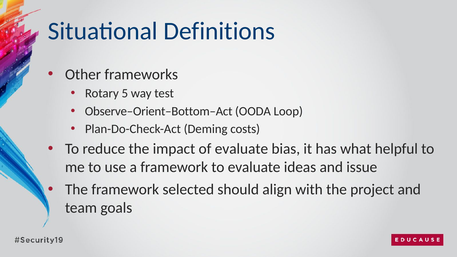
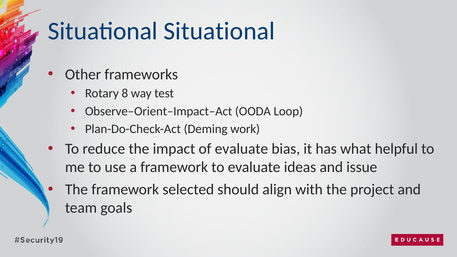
Situational Definitions: Definitions -> Situational
5: 5 -> 8
Observe–Orient–Bottom–Act: Observe–Orient–Bottom–Act -> Observe–Orient–Impact–Act
costs: costs -> work
